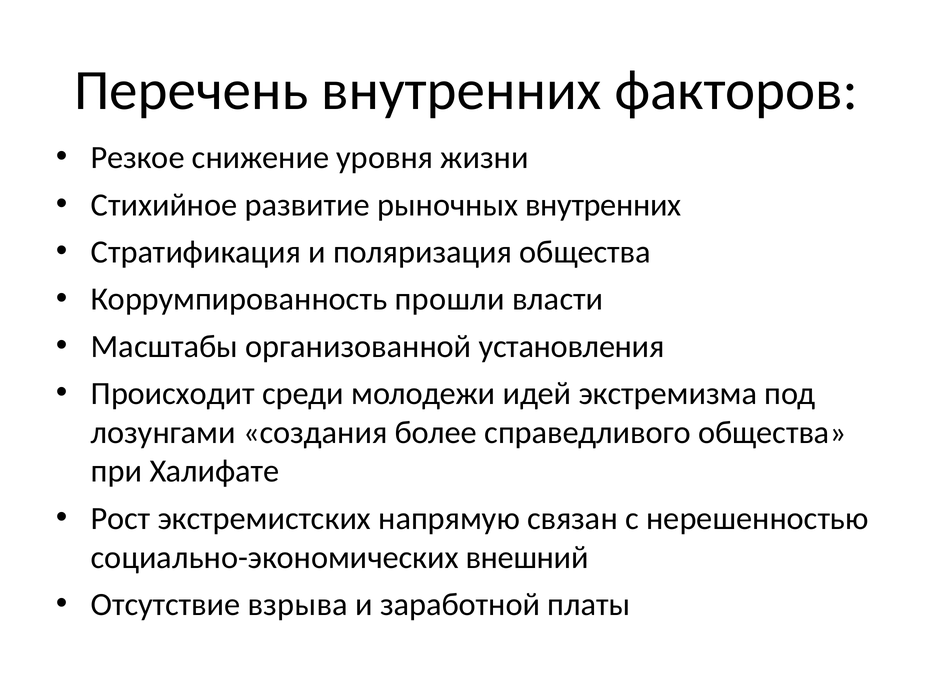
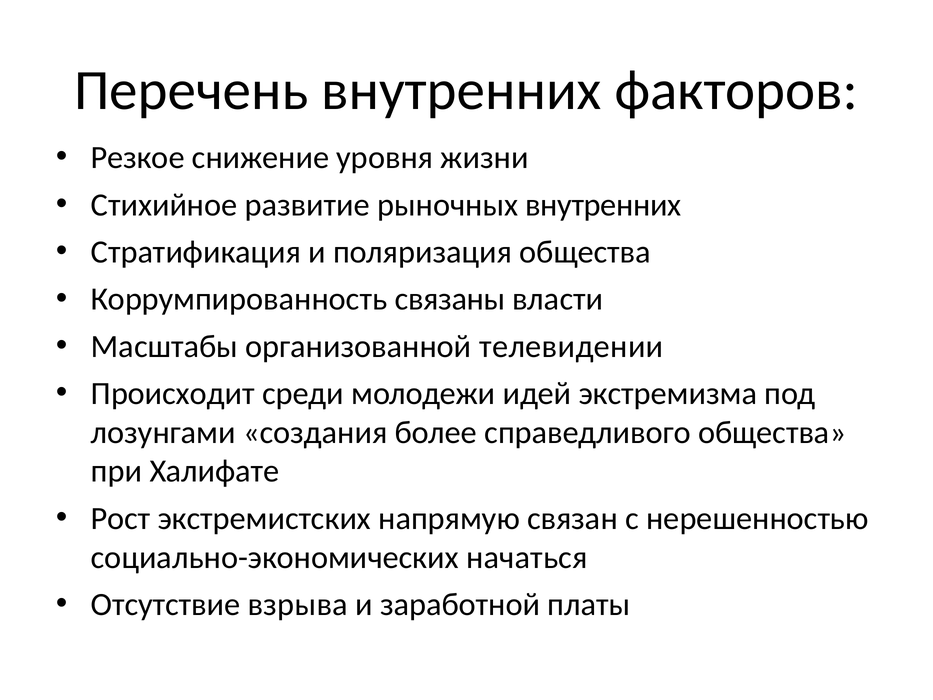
прошли: прошли -> связаны
установления: установления -> телевидении
внешний: внешний -> начаться
